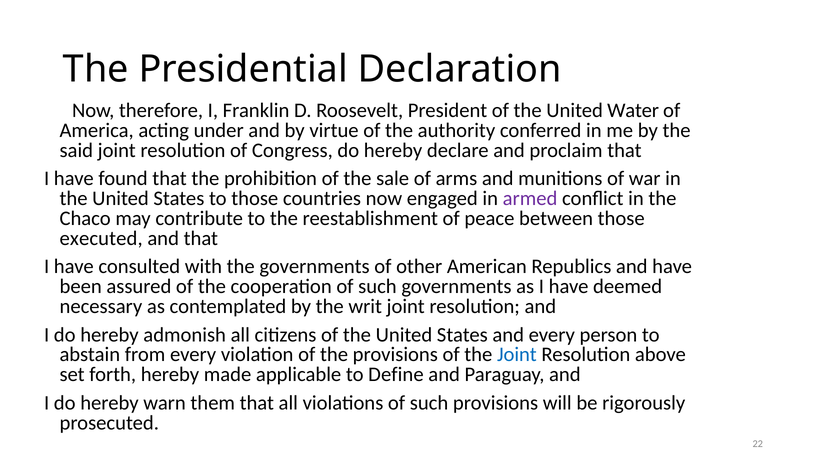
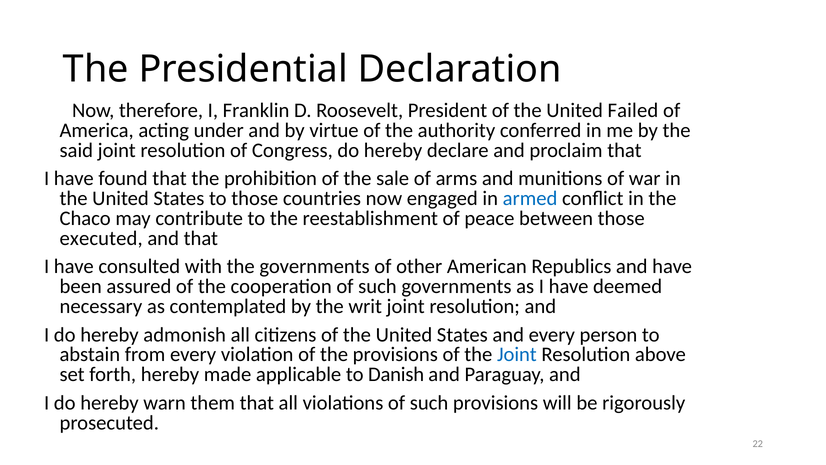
Water: Water -> Failed
armed colour: purple -> blue
Define: Define -> Danish
